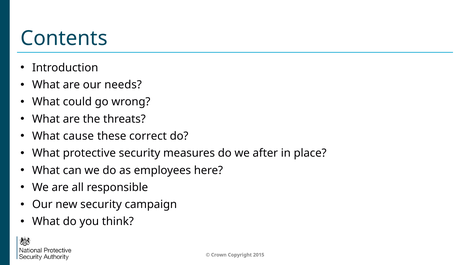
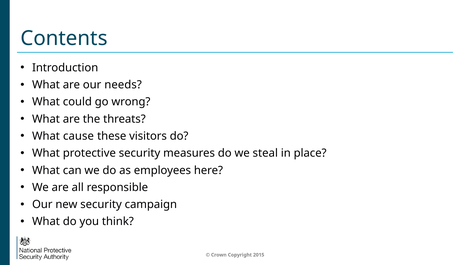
correct: correct -> visitors
after: after -> steal
